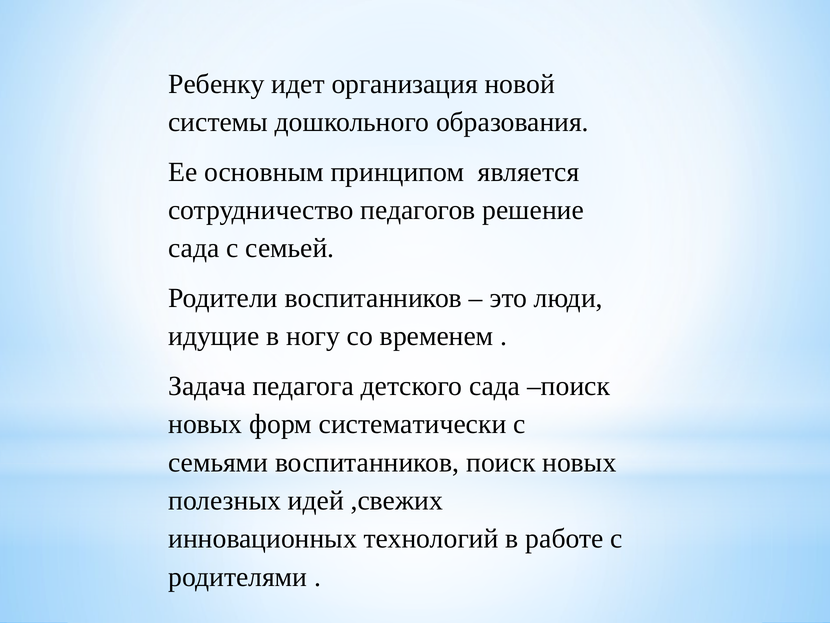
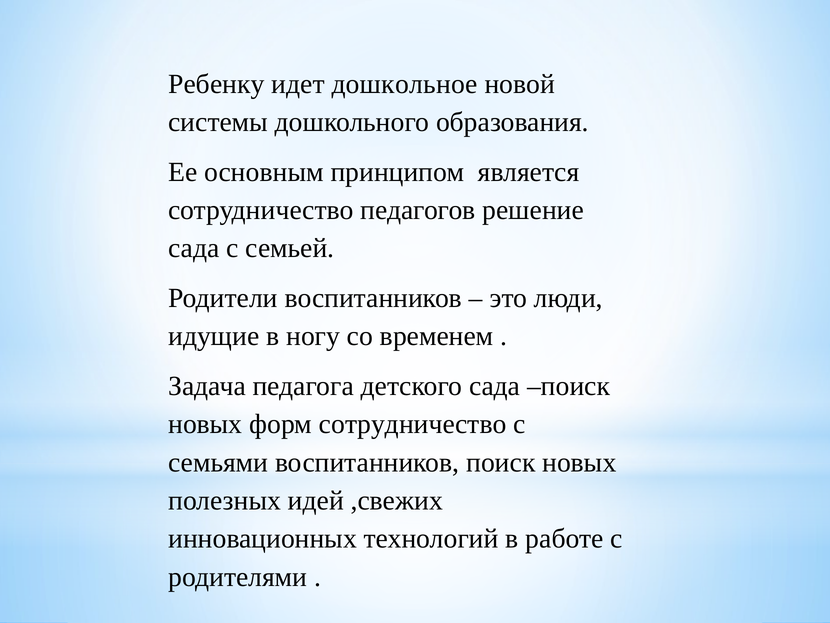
организация: организация -> дошкольное
форм систематически: систематически -> сотрудничество
